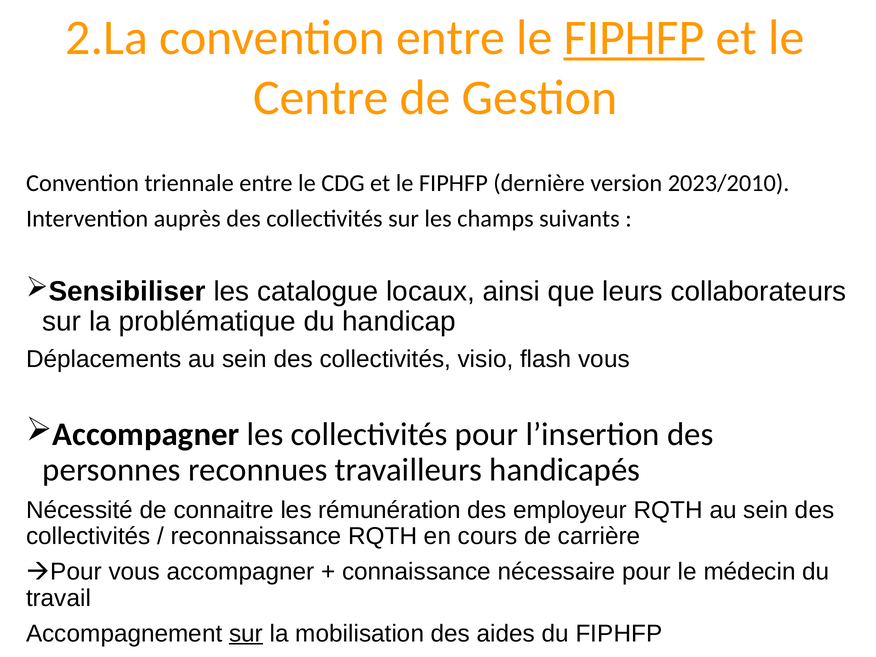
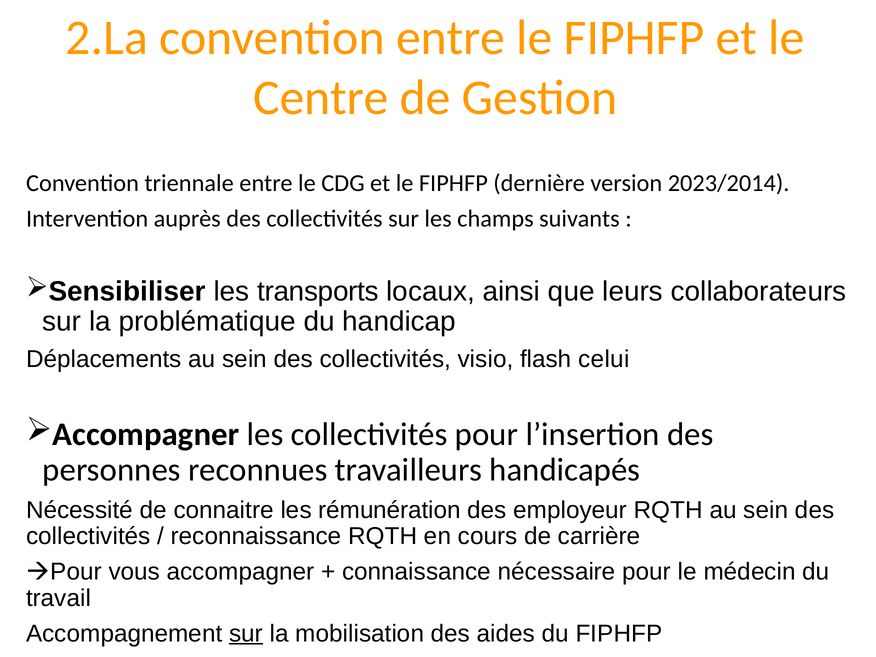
FIPHFP at (634, 38) underline: present -> none
2023/2010: 2023/2010 -> 2023/2014
catalogue: catalogue -> transports
flash vous: vous -> celui
